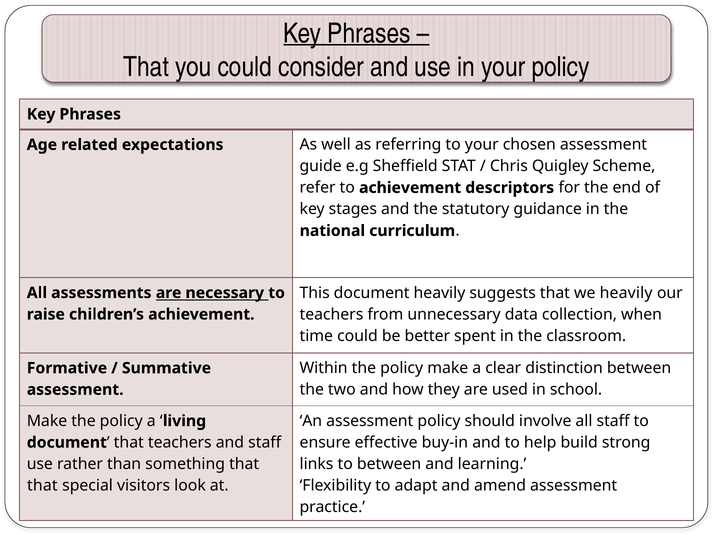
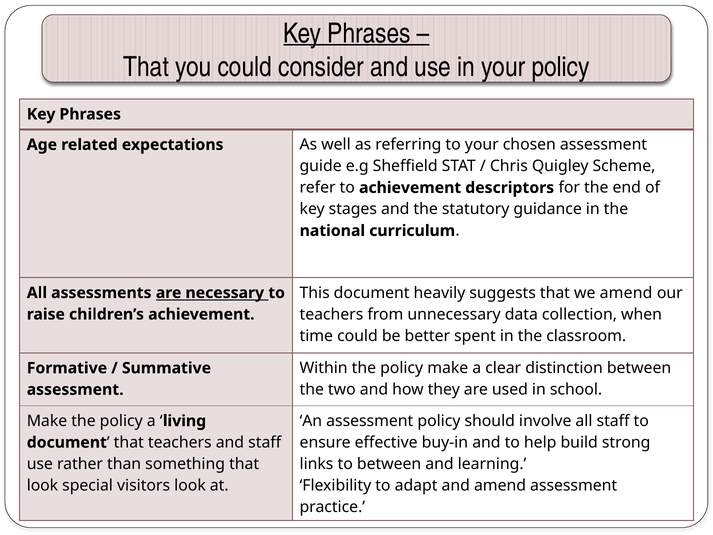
we heavily: heavily -> amend
that at (42, 485): that -> look
